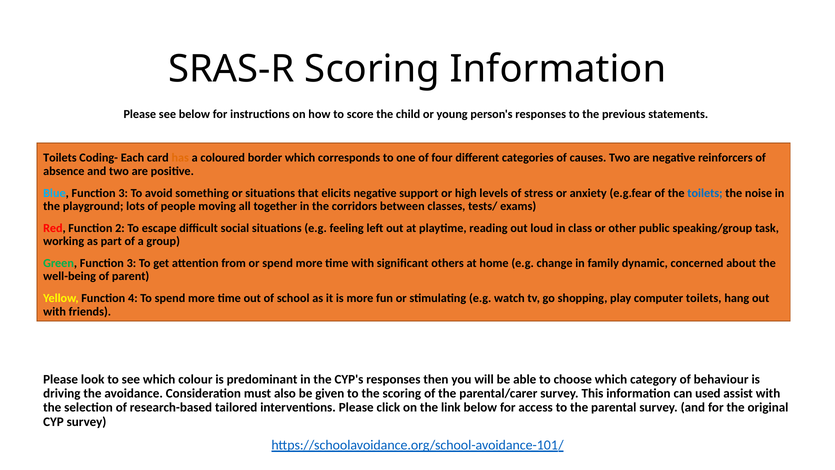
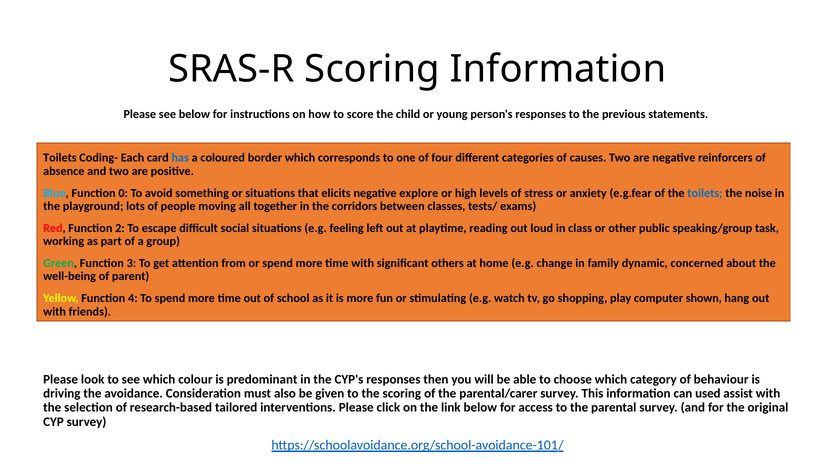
has colour: orange -> blue
Blue Function 3: 3 -> 0
support: support -> explore
computer toilets: toilets -> shown
